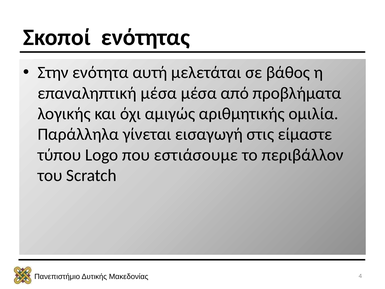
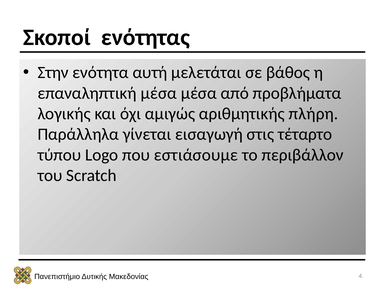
ομιλία: ομιλία -> πλήρη
είμαστε: είμαστε -> τέταρτο
